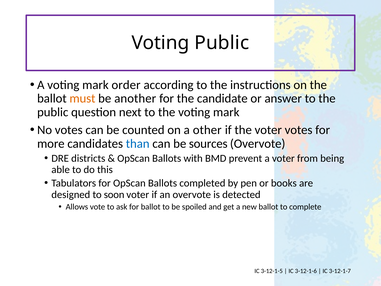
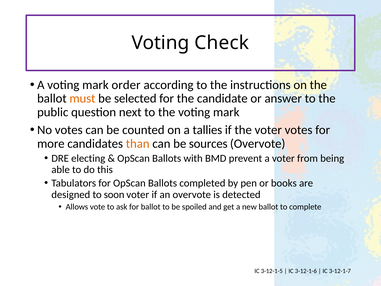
Voting Public: Public -> Check
another: another -> selected
other: other -> tallies
than colour: blue -> orange
districts: districts -> electing
